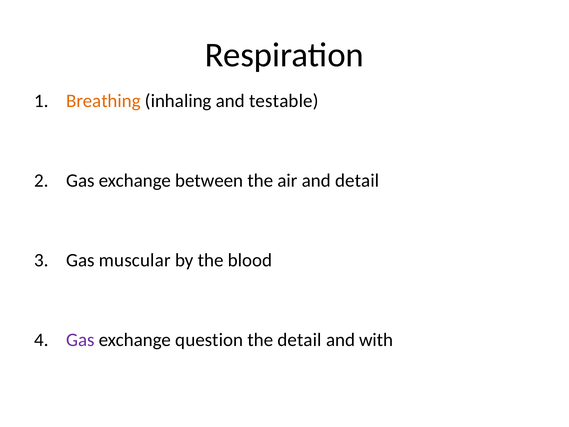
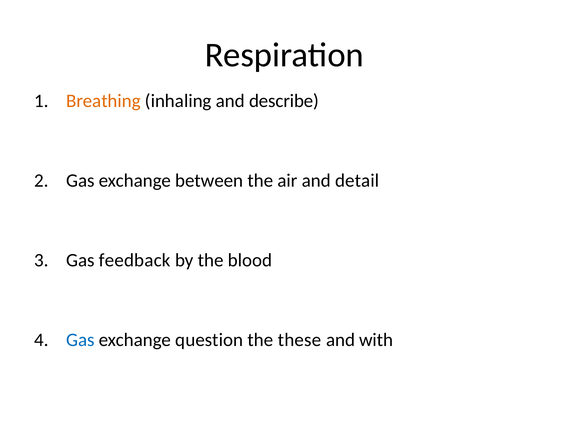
testable: testable -> describe
muscular: muscular -> feedback
Gas at (80, 340) colour: purple -> blue
the detail: detail -> these
